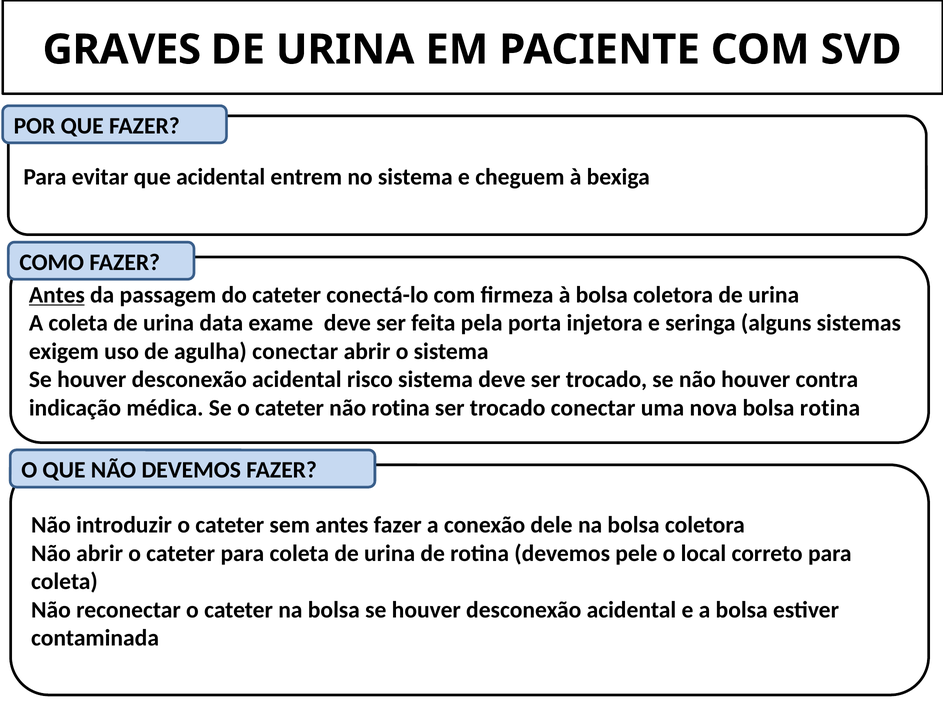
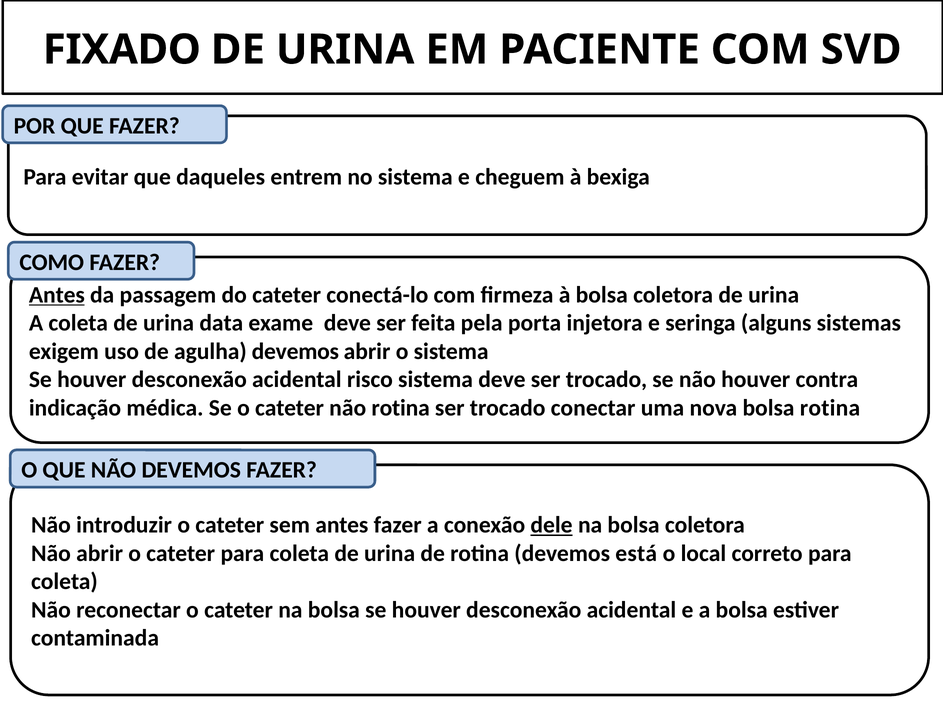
GRAVES: GRAVES -> FIXADO
que acidental: acidental -> daqueles
agulha conectar: conectar -> devemos
dele underline: none -> present
pele: pele -> está
